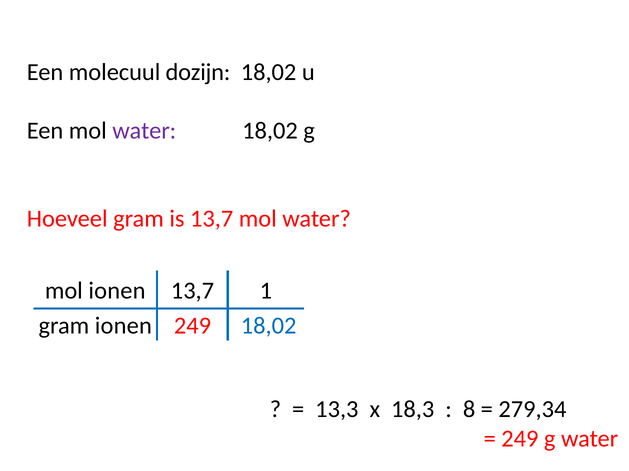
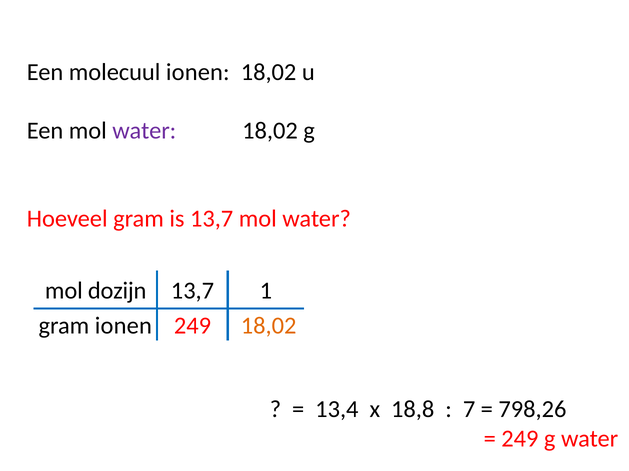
molecuul dozijn: dozijn -> ionen
mol ionen: ionen -> dozijn
18,02 at (269, 326) colour: blue -> orange
13,3: 13,3 -> 13,4
18,3: 18,3 -> 18,8
8: 8 -> 7
279,34: 279,34 -> 798,26
